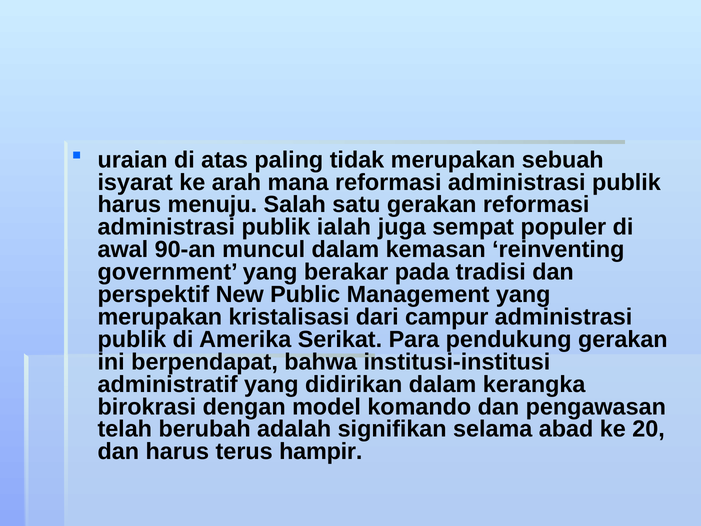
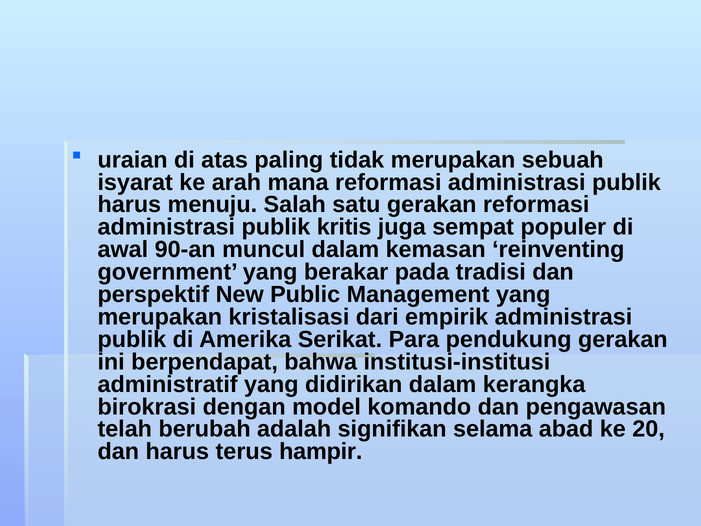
ialah: ialah -> kritis
campur: campur -> empirik
